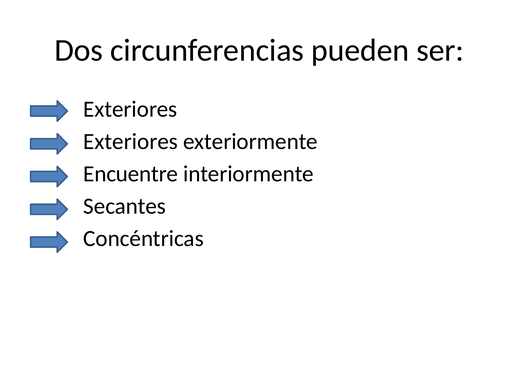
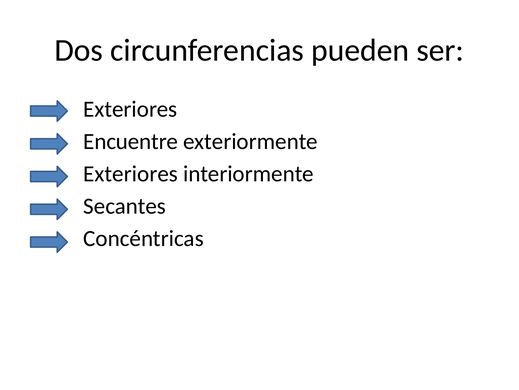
Exteriores at (131, 141): Exteriores -> Encuentre
Encuentre at (131, 174): Encuentre -> Exteriores
